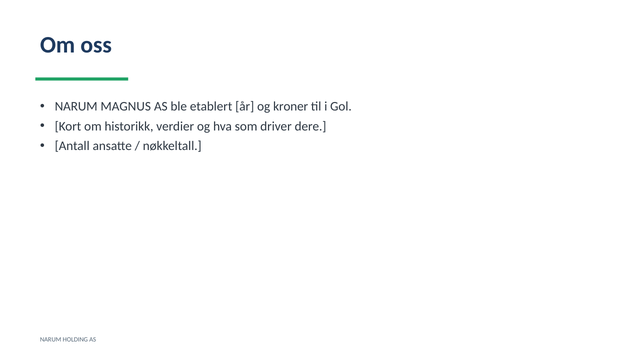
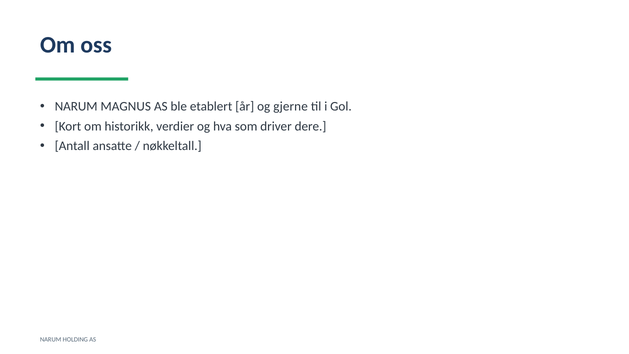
kroner: kroner -> gjerne
